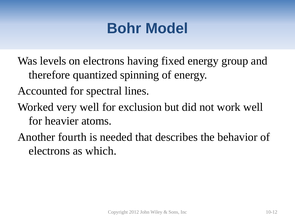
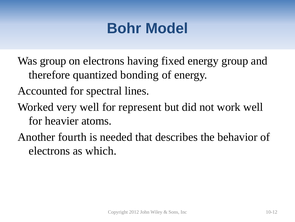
Was levels: levels -> group
spinning: spinning -> bonding
exclusion: exclusion -> represent
